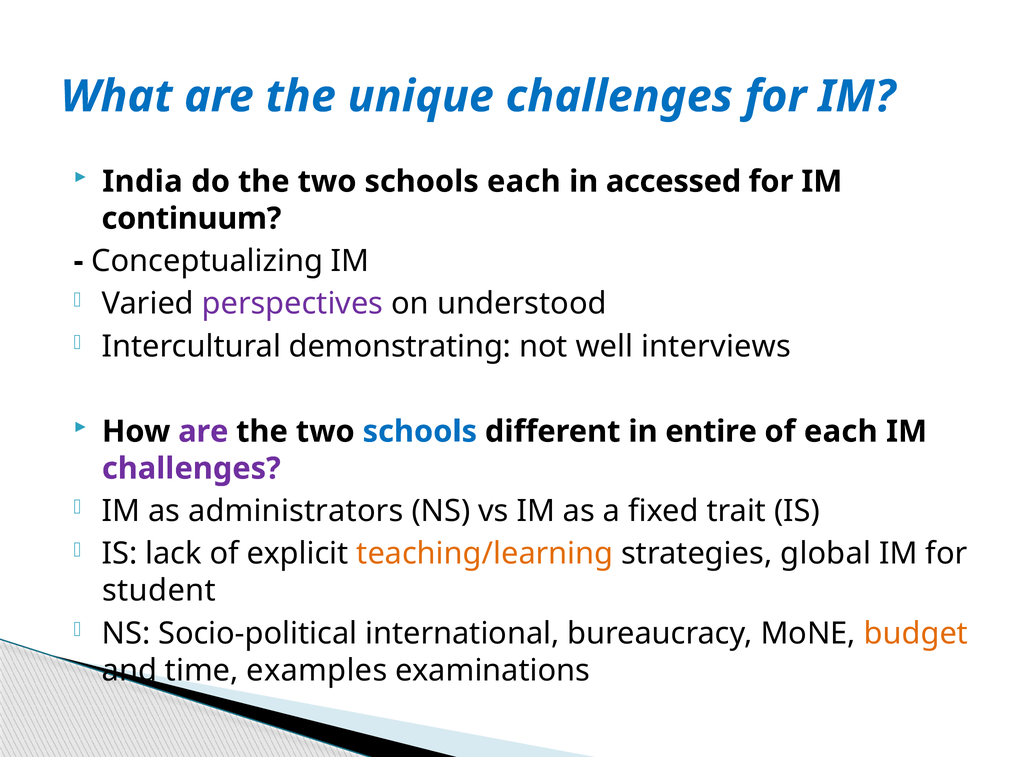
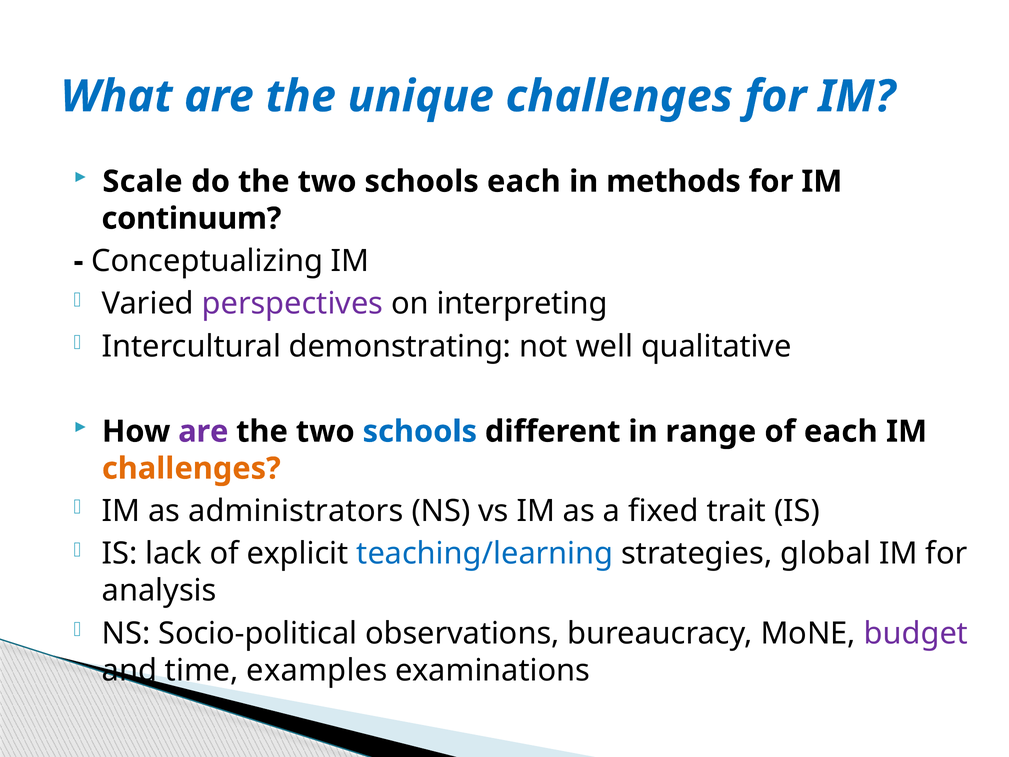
India: India -> Scale
accessed: accessed -> methods
understood: understood -> interpreting
interviews: interviews -> qualitative
entire: entire -> range
challenges at (191, 468) colour: purple -> orange
teaching/learning colour: orange -> blue
student: student -> analysis
international: international -> observations
budget colour: orange -> purple
